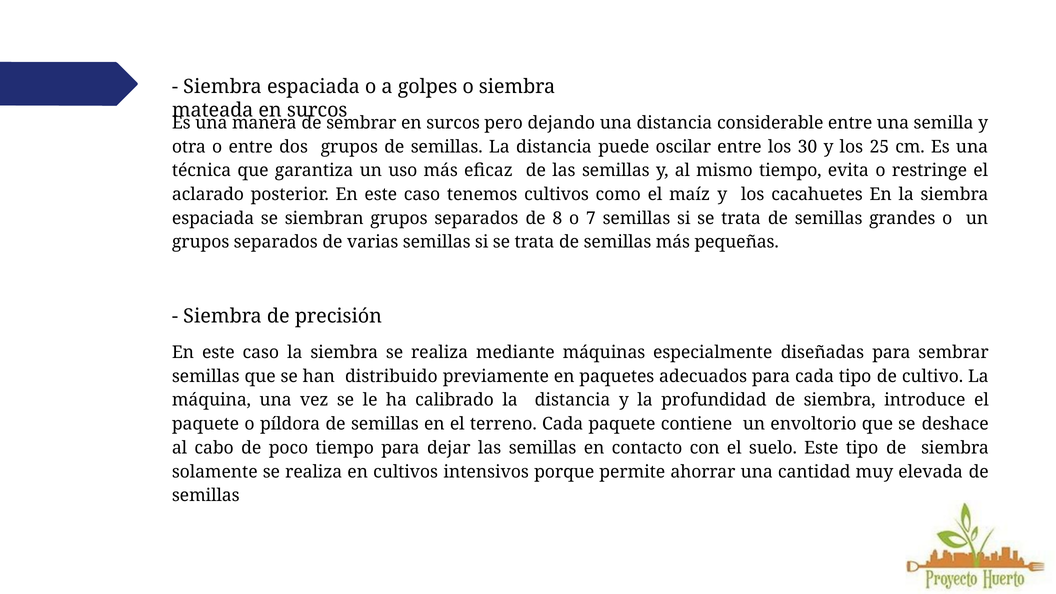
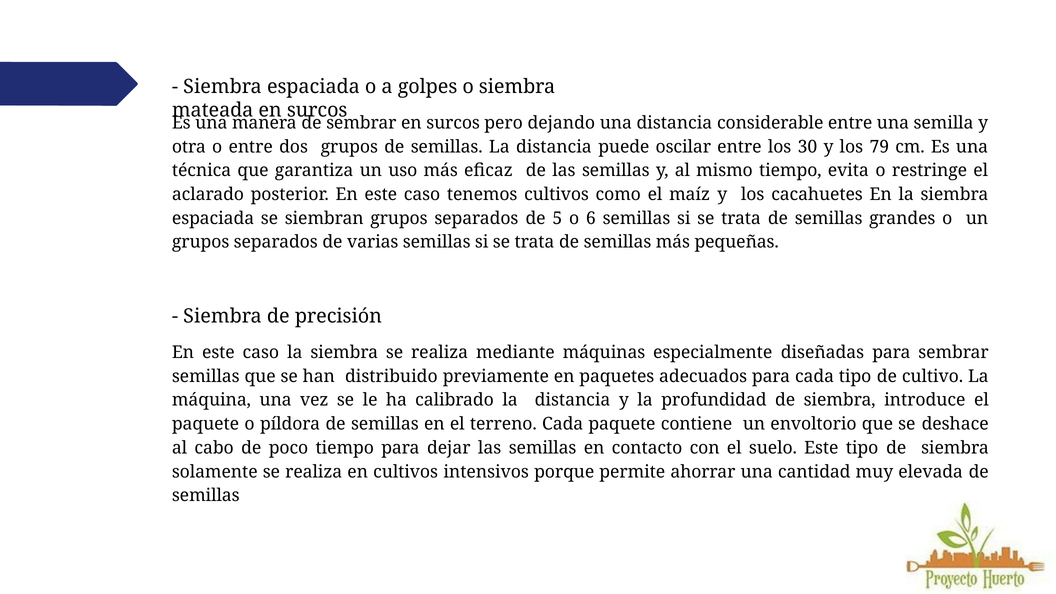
25: 25 -> 79
8: 8 -> 5
7: 7 -> 6
